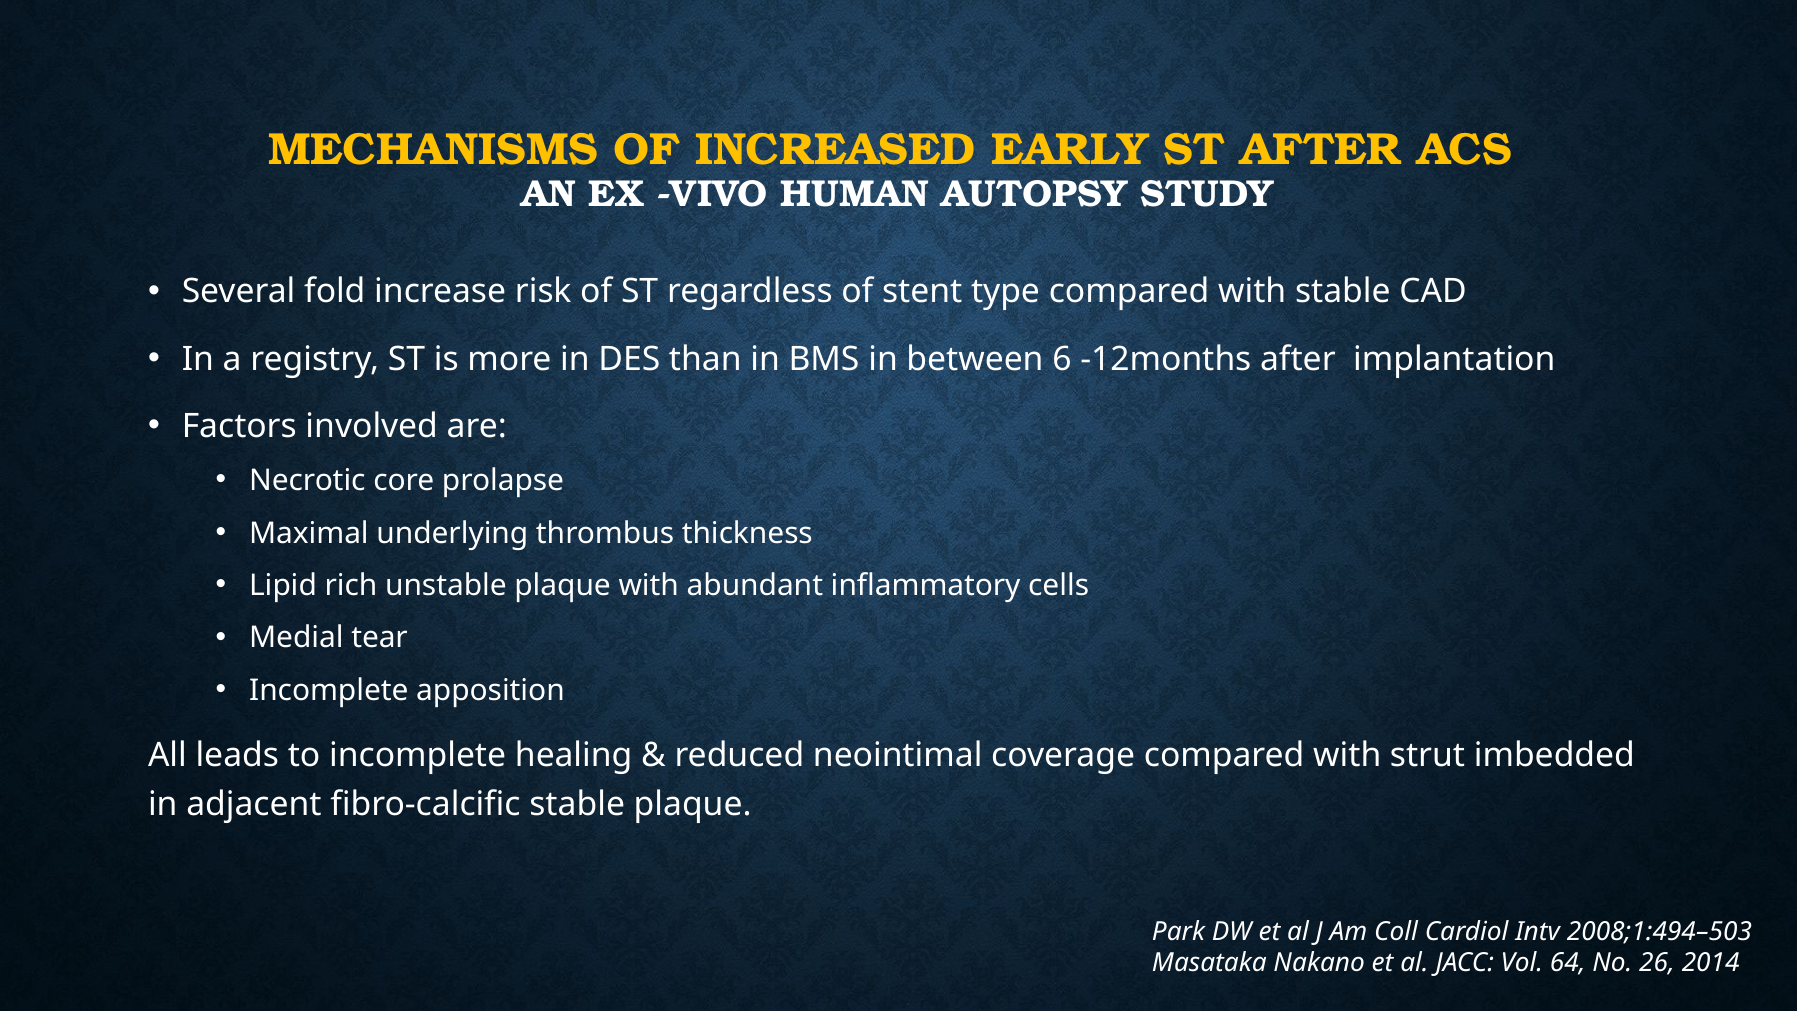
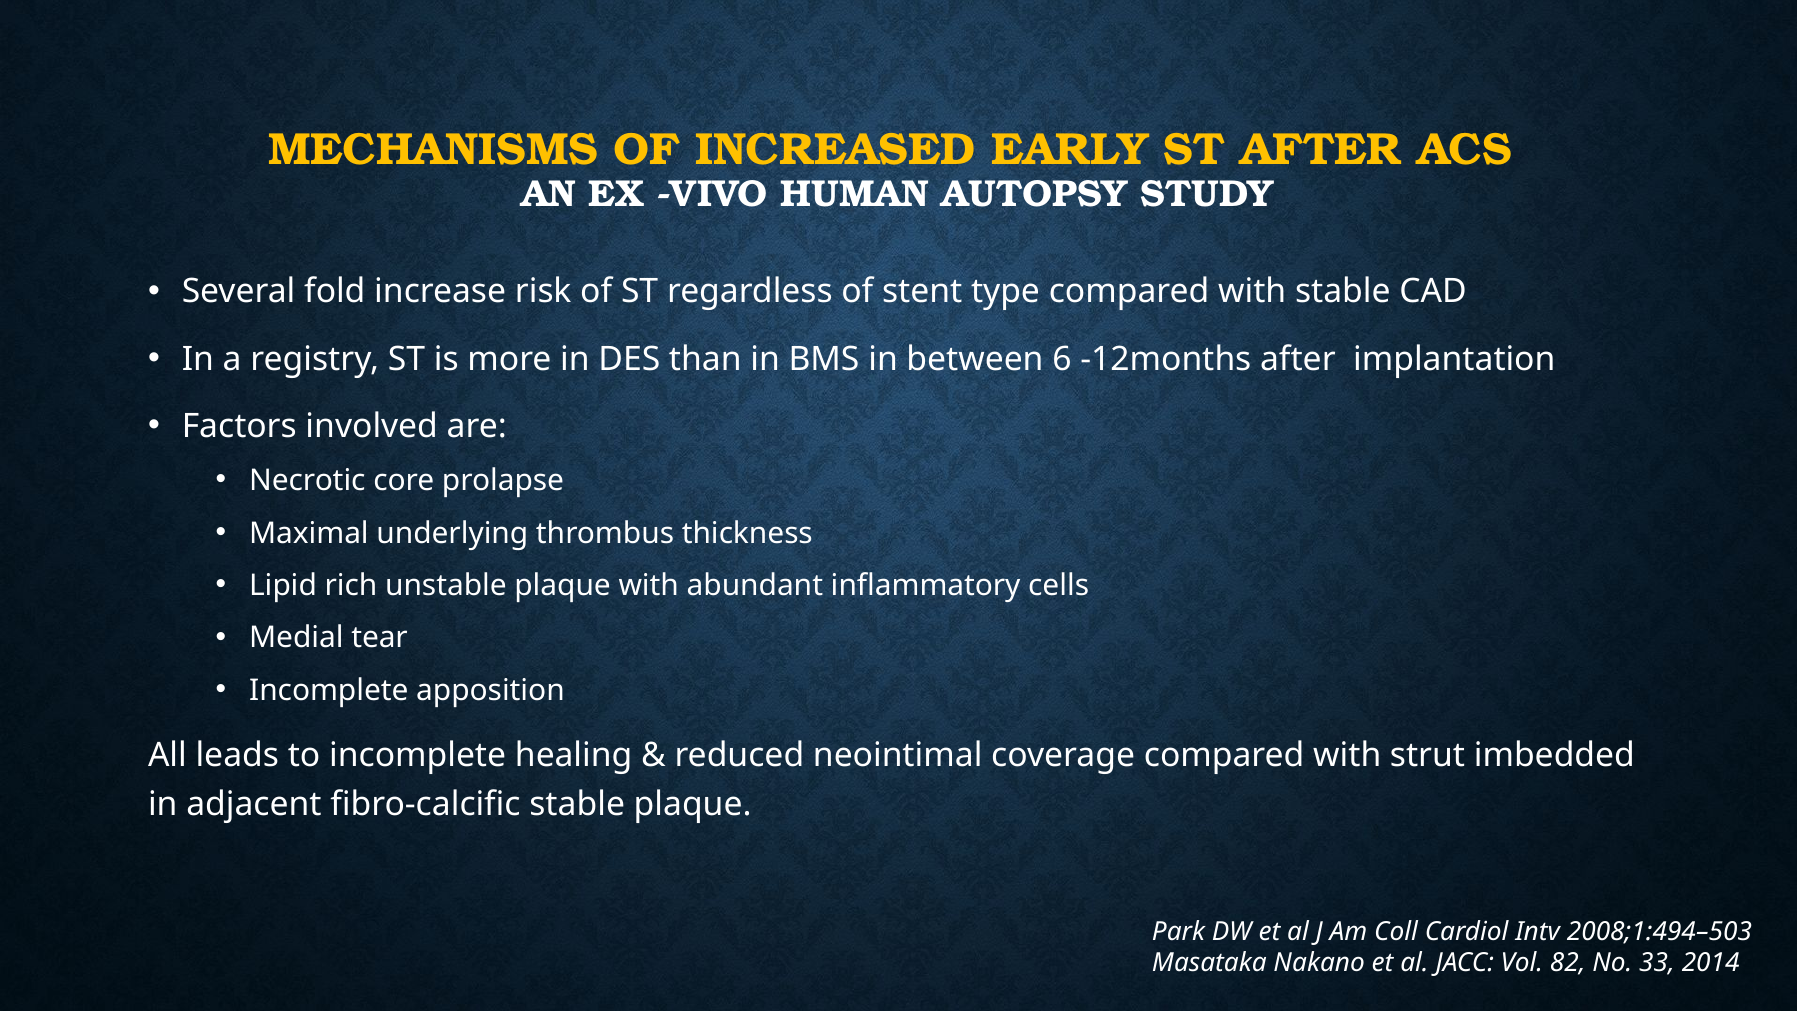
64: 64 -> 82
26: 26 -> 33
